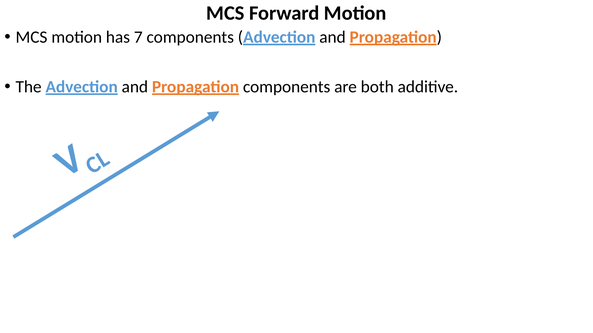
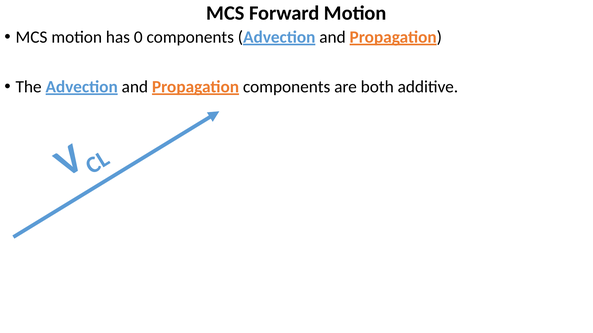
7: 7 -> 0
